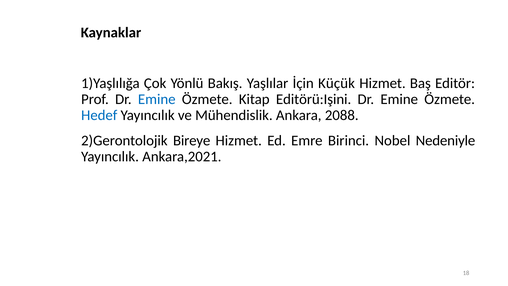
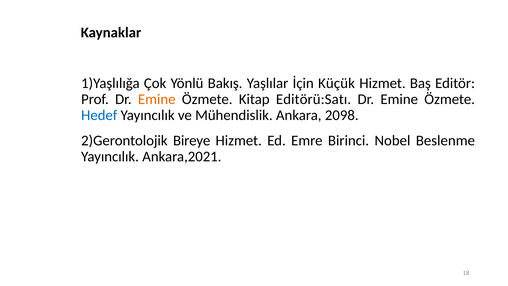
Emine at (157, 99) colour: blue -> orange
Editörü:Işini: Editörü:Işini -> Editörü:Satı
2088: 2088 -> 2098
Nedeniyle: Nedeniyle -> Beslenme
